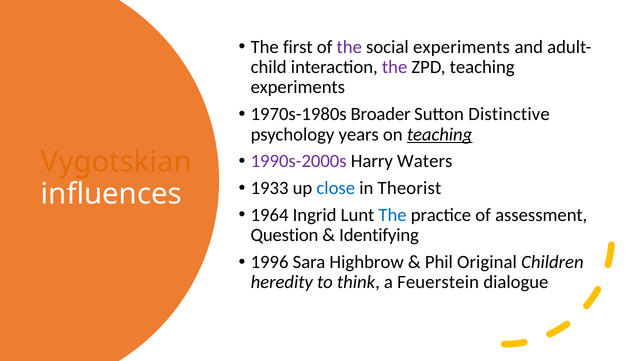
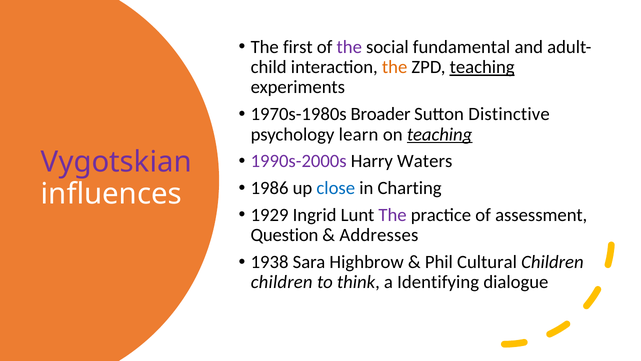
social experiments: experiments -> fundamental
the at (395, 67) colour: purple -> orange
teaching at (482, 67) underline: none -> present
years: years -> learn
Vygotskian colour: orange -> purple
1933: 1933 -> 1986
Theorist: Theorist -> Charting
1964: 1964 -> 1929
The at (393, 215) colour: blue -> purple
Identifying: Identifying -> Addresses
1996: 1996 -> 1938
Original: Original -> Cultural
heredity at (282, 282): heredity -> children
Feuerstein: Feuerstein -> Identifying
